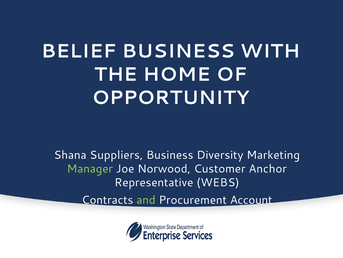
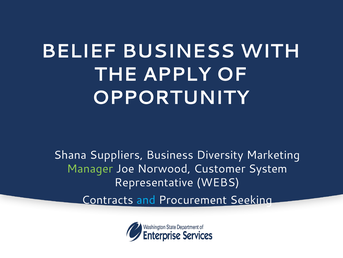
HOME: HOME -> APPLY
Anchor: Anchor -> System
and colour: light green -> light blue
Account: Account -> Seeking
